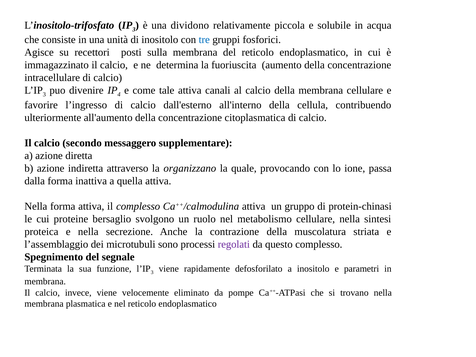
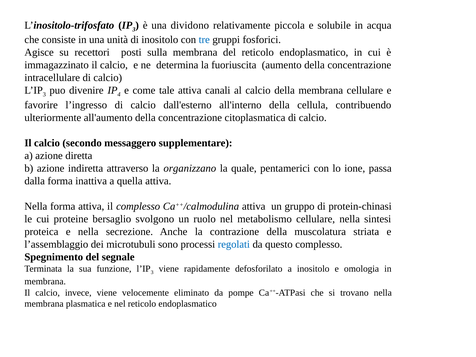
provocando: provocando -> pentamerici
regolati colour: purple -> blue
parametri: parametri -> omologia
